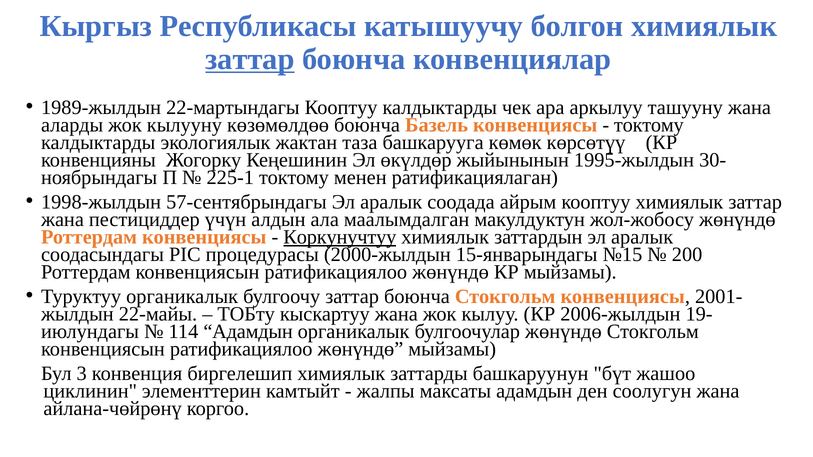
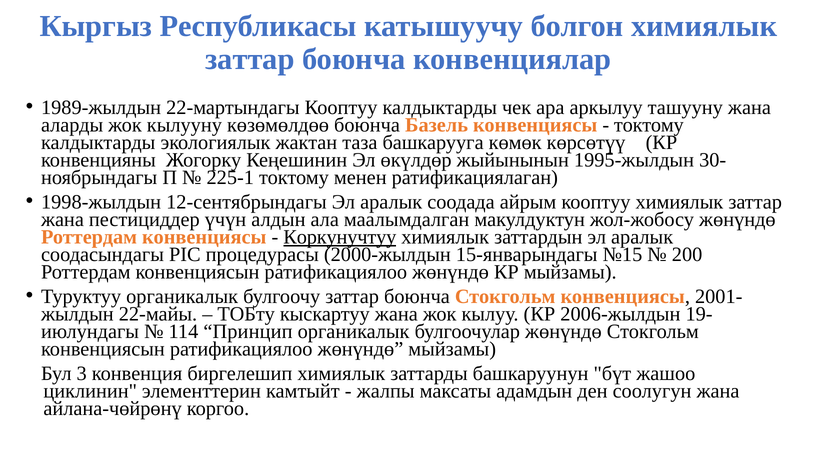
заттар at (250, 59) underline: present -> none
57-сентябрындагы: 57-сентябрындагы -> 12-сентябрындагы
114 Адамдын: Адамдын -> Принцип
